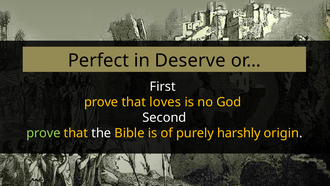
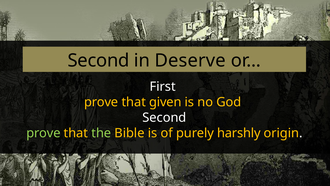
Perfect at (98, 60): Perfect -> Second
loves: loves -> given
the colour: white -> light green
